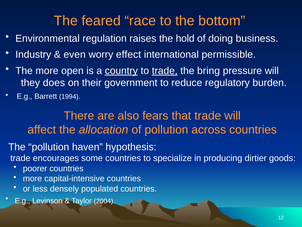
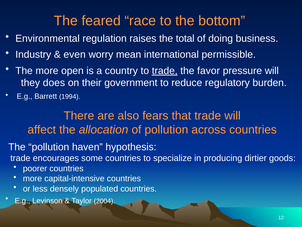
hold: hold -> total
effect: effect -> mean
country underline: present -> none
bring: bring -> favor
